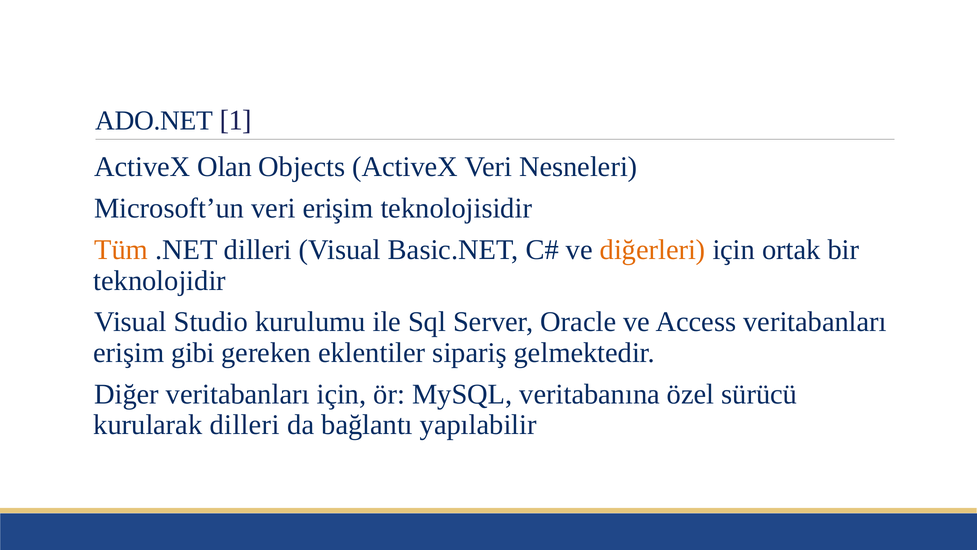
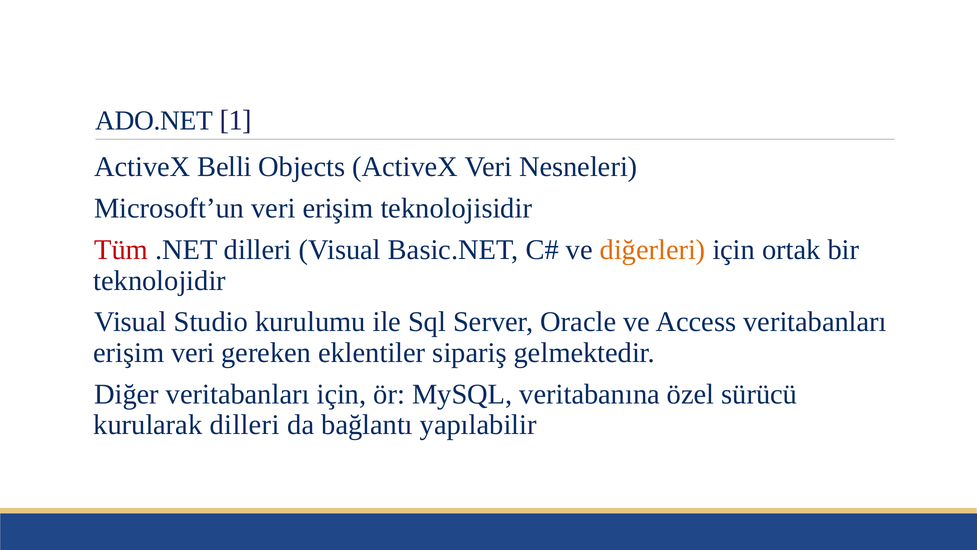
Olan: Olan -> Belli
Tüm colour: orange -> red
erişim gibi: gibi -> veri
